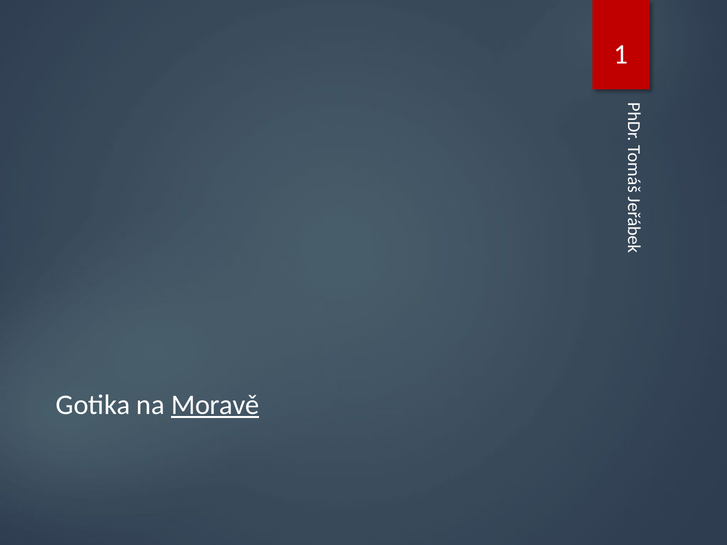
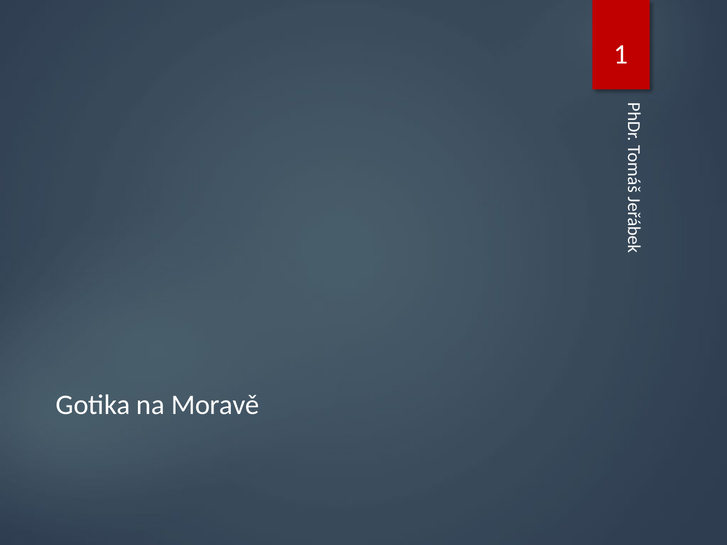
Moravě underline: present -> none
